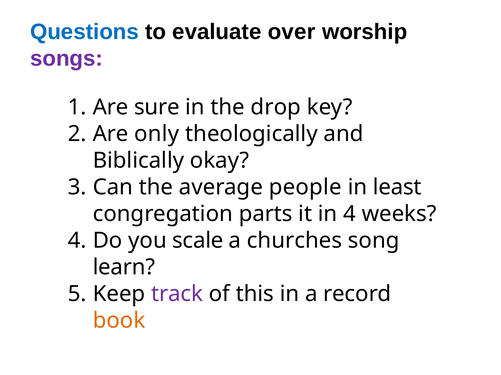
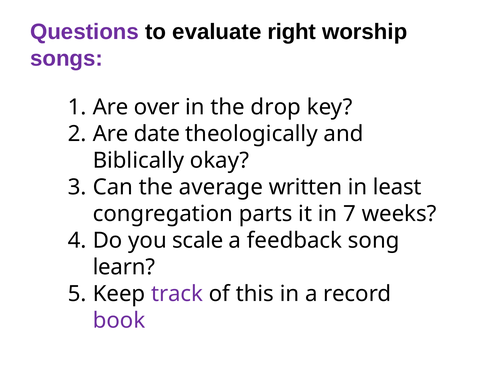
Questions colour: blue -> purple
over: over -> right
sure: sure -> over
only: only -> date
people: people -> written
in 4: 4 -> 7
churches: churches -> feedback
book colour: orange -> purple
